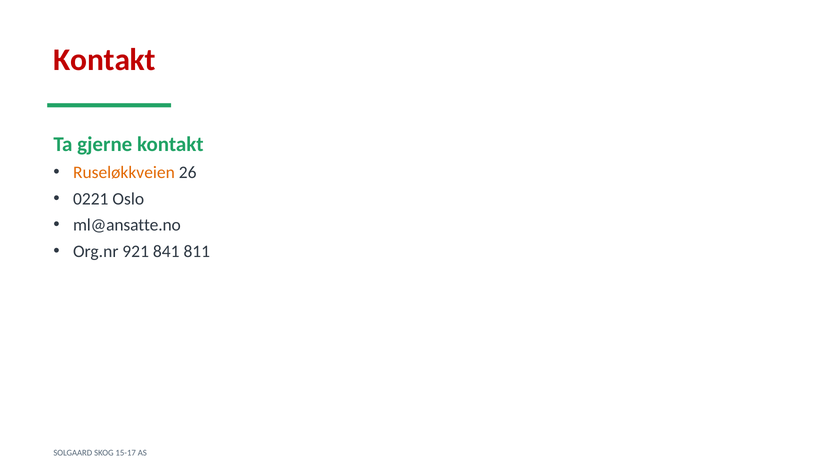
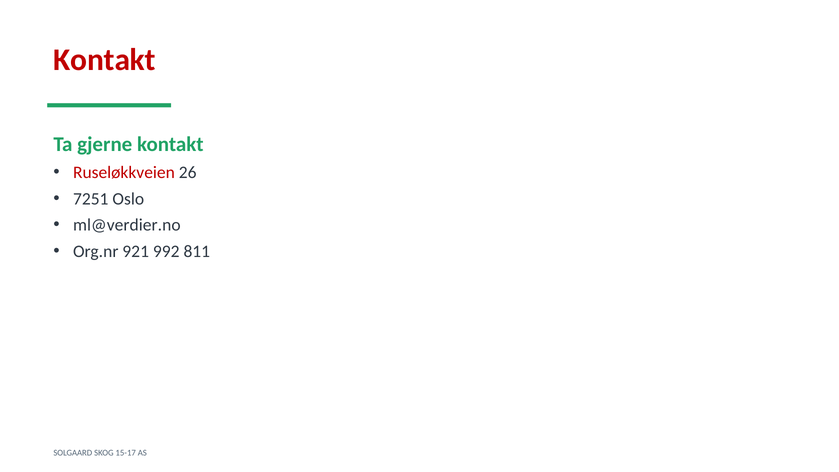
Ruseløkkveien colour: orange -> red
0221: 0221 -> 7251
ml@ansatte.no: ml@ansatte.no -> ml@verdier.no
841: 841 -> 992
